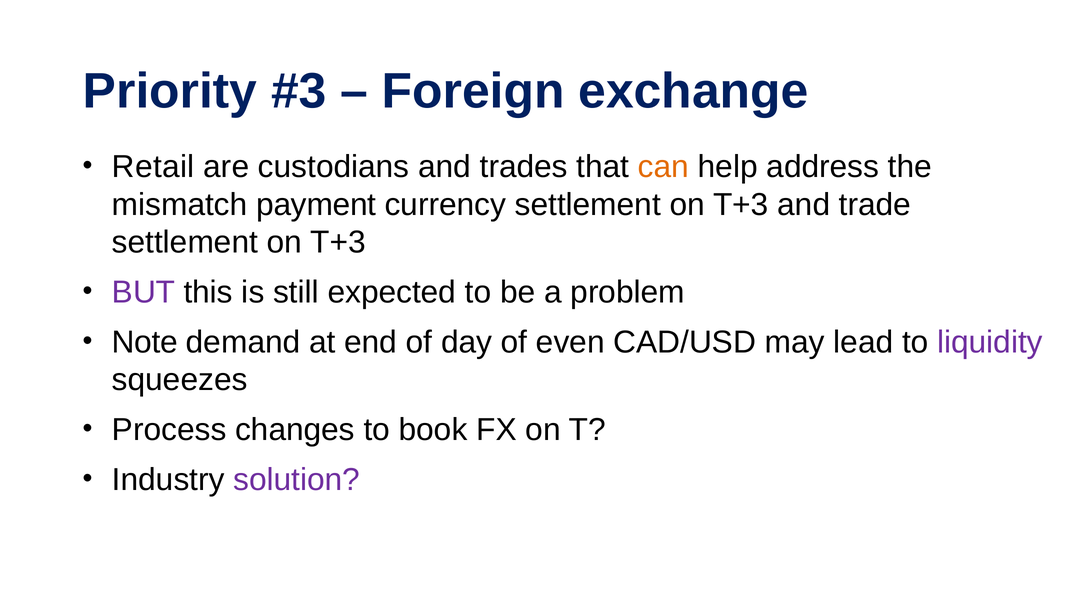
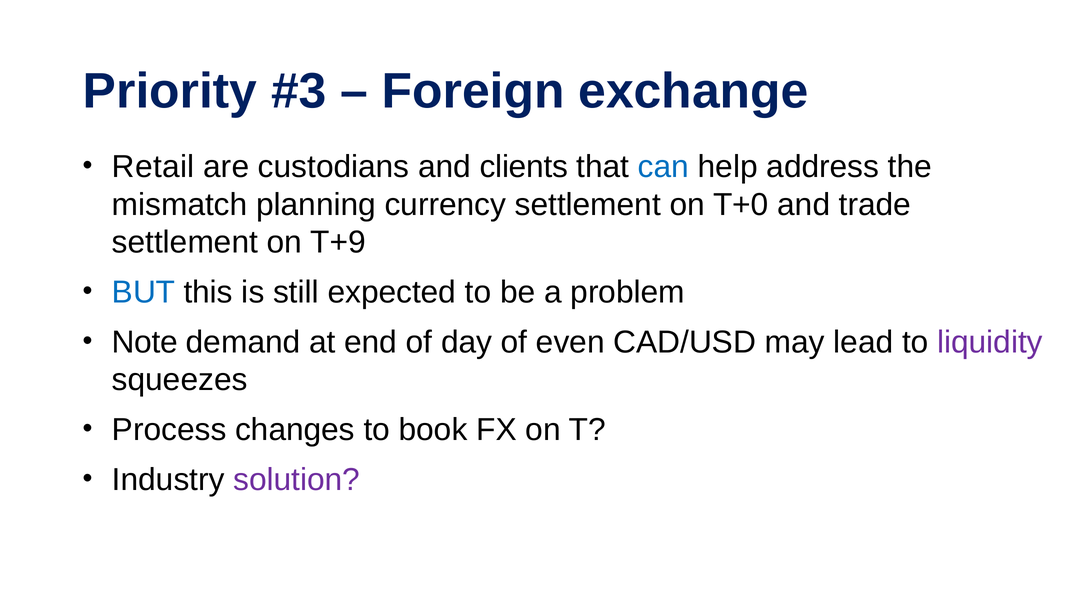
trades: trades -> clients
can colour: orange -> blue
payment: payment -> planning
currency settlement on T+3: T+3 -> T+0
T+3 at (338, 242): T+3 -> T+9
BUT colour: purple -> blue
